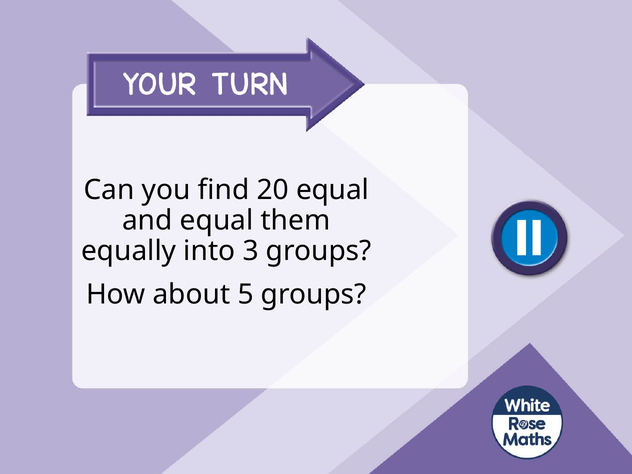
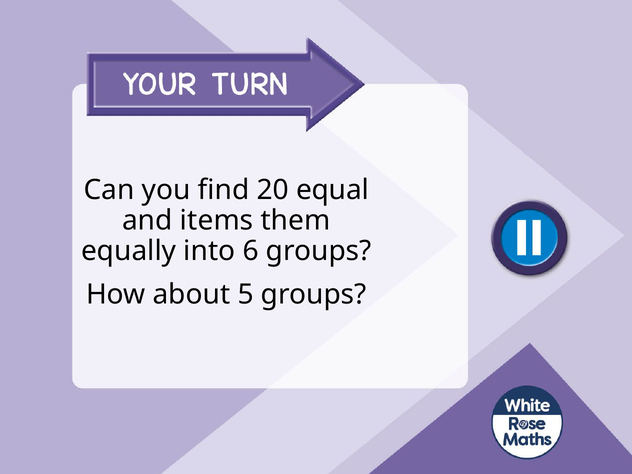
and equal: equal -> items
3: 3 -> 6
